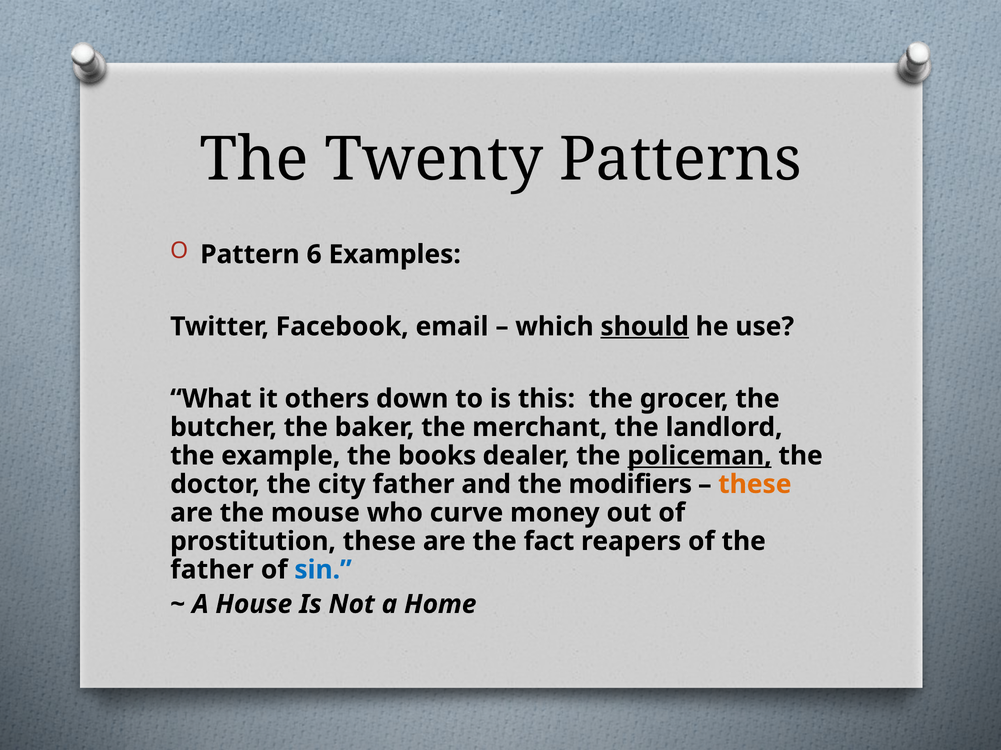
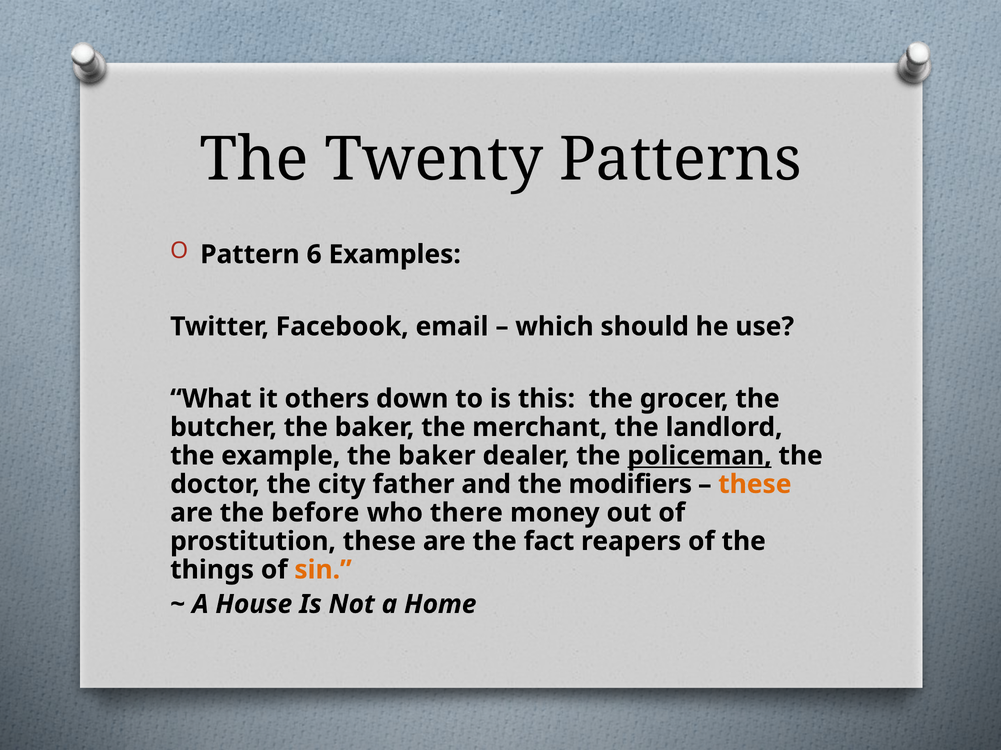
should underline: present -> none
books at (437, 456): books -> baker
mouse: mouse -> before
curve: curve -> there
father at (212, 570): father -> things
sin colour: blue -> orange
